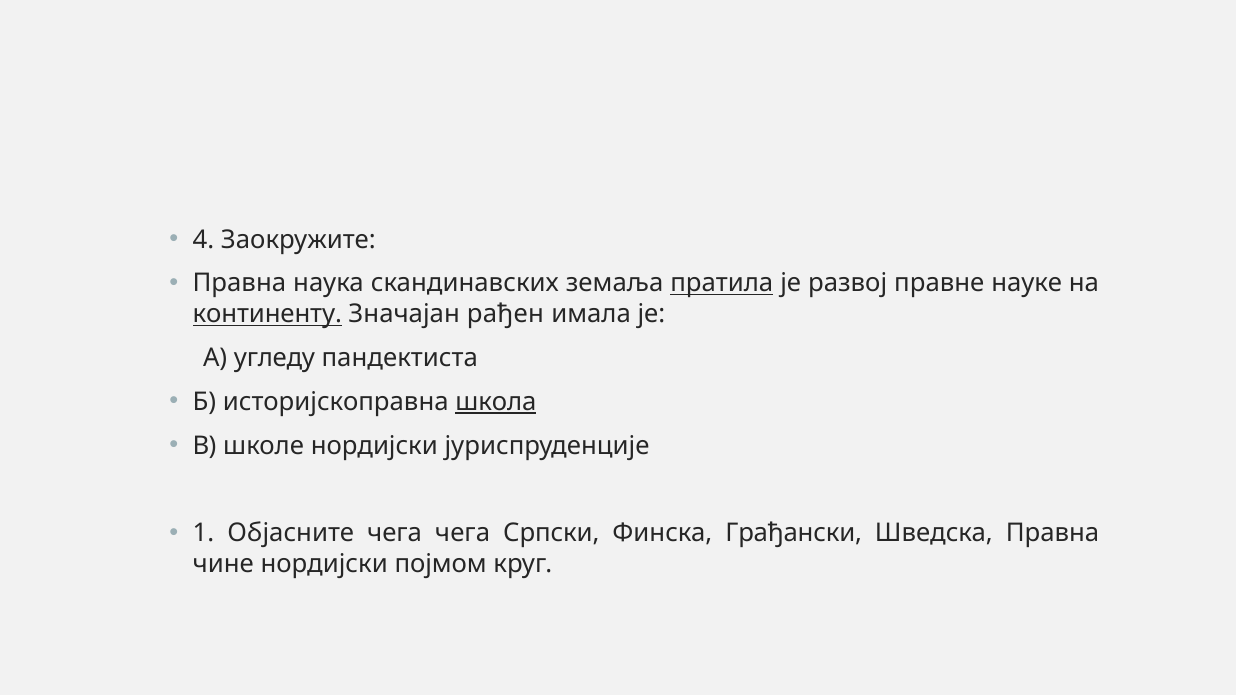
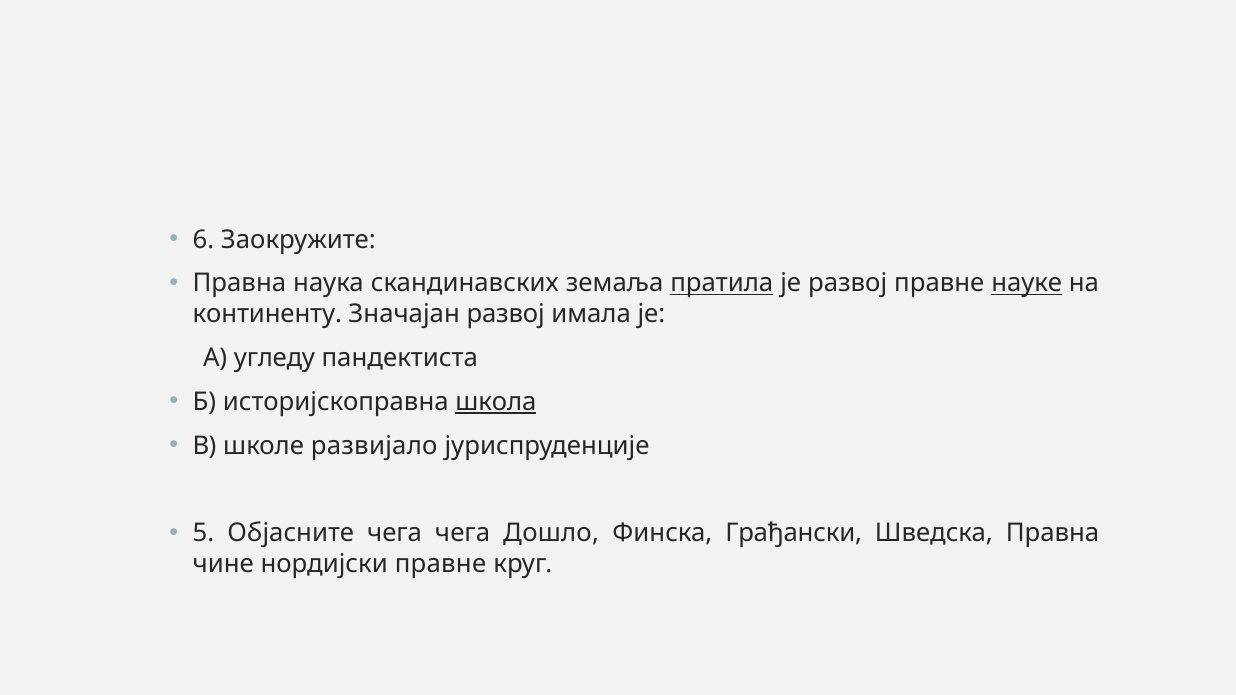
4: 4 -> 6
науке underline: none -> present
континенту underline: present -> none
Значајан рађен: рађен -> развој
школе нордијски: нордијски -> развијало
1: 1 -> 5
Српски: Српски -> Дошло
нордијски појмом: појмом -> правне
